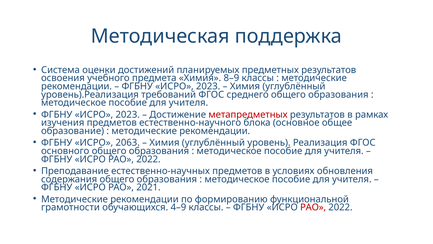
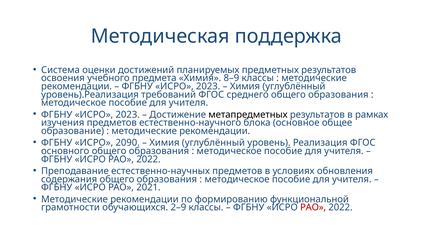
метапредметных colour: red -> black
2063: 2063 -> 2090
4–9: 4–9 -> 2–9
